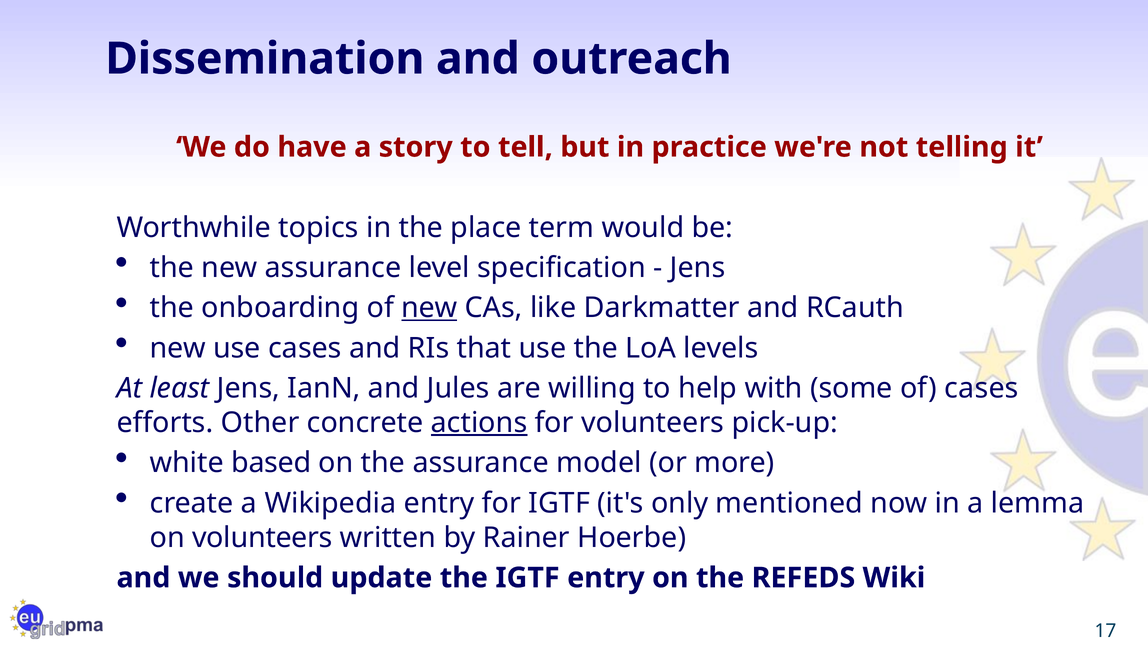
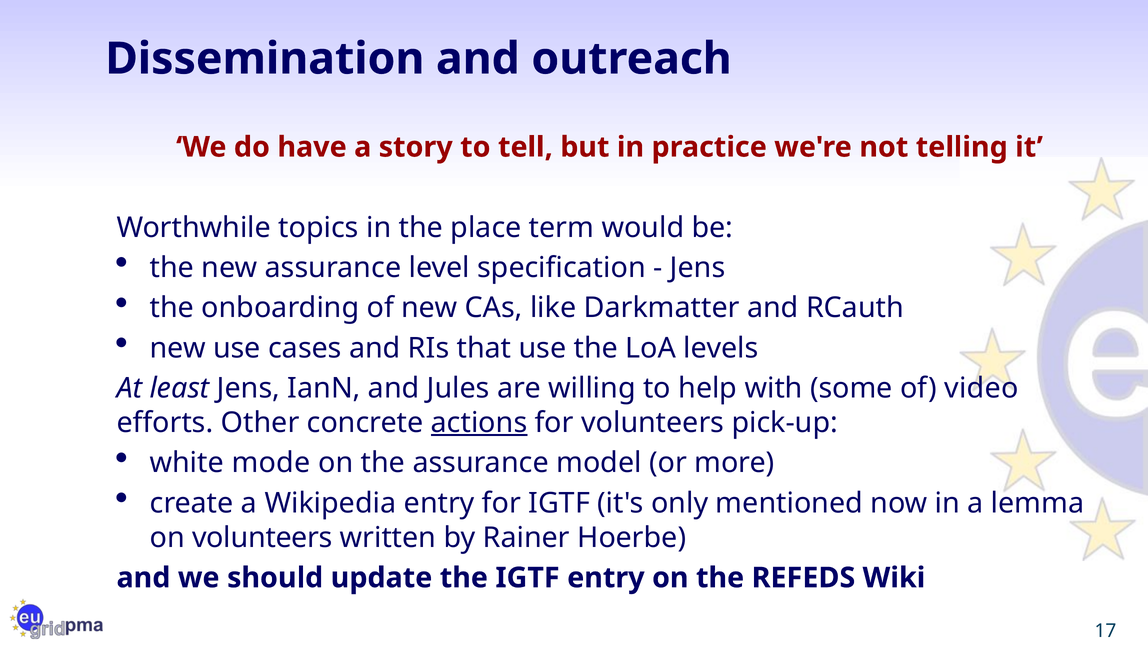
new at (429, 308) underline: present -> none
of cases: cases -> video
based: based -> mode
